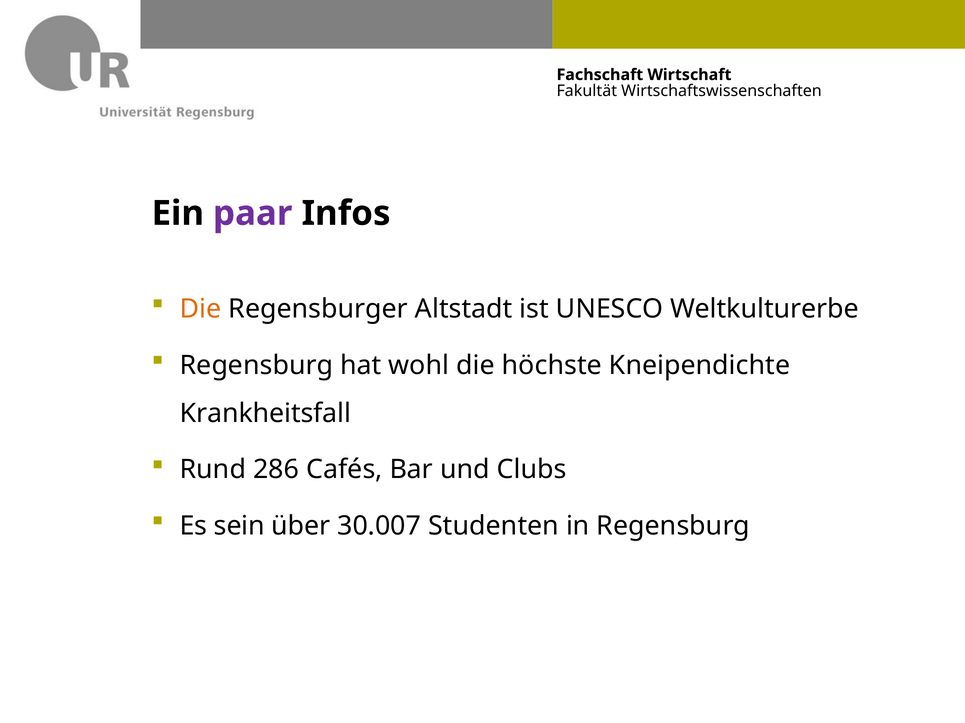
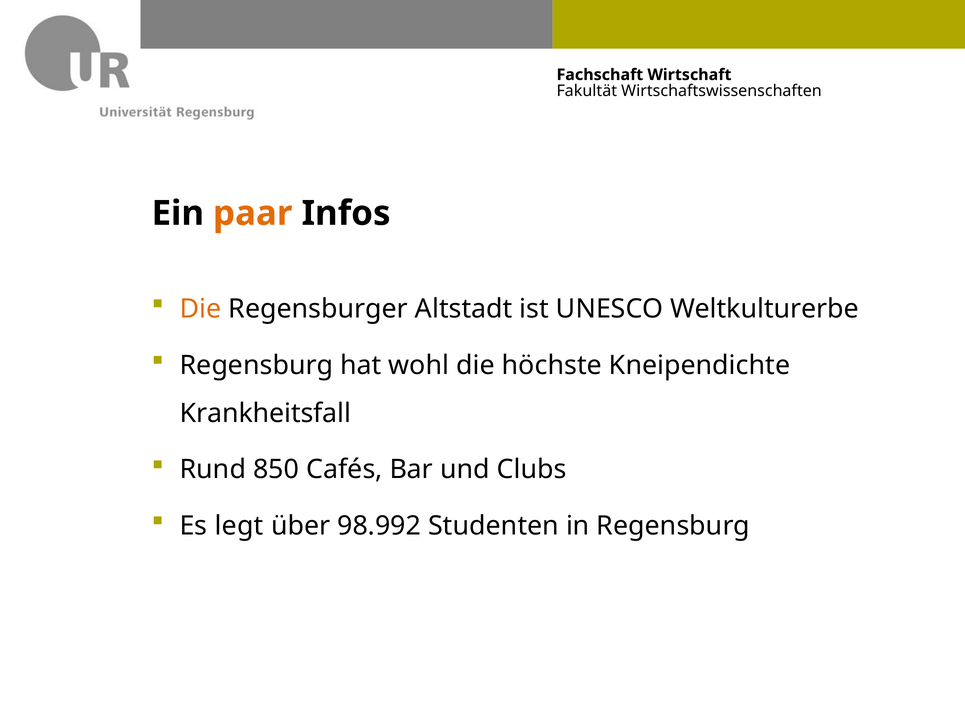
paar colour: purple -> orange
286: 286 -> 850
sein: sein -> legt
30.007: 30.007 -> 98.992
